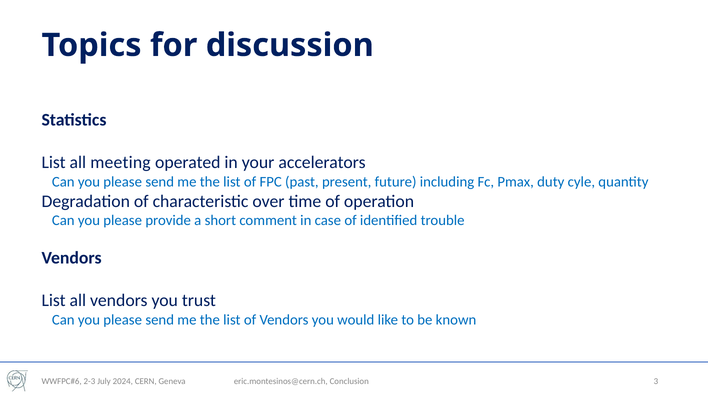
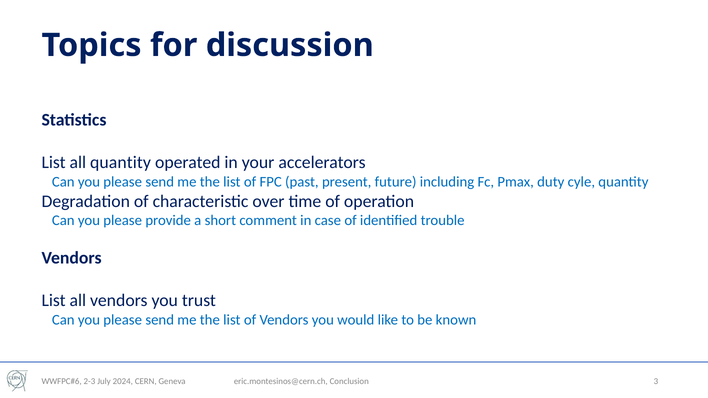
all meeting: meeting -> quantity
